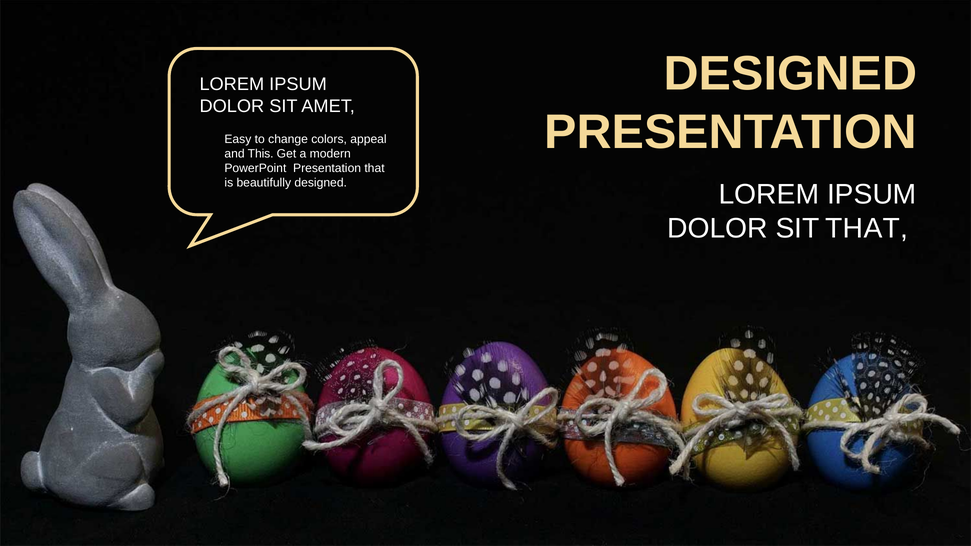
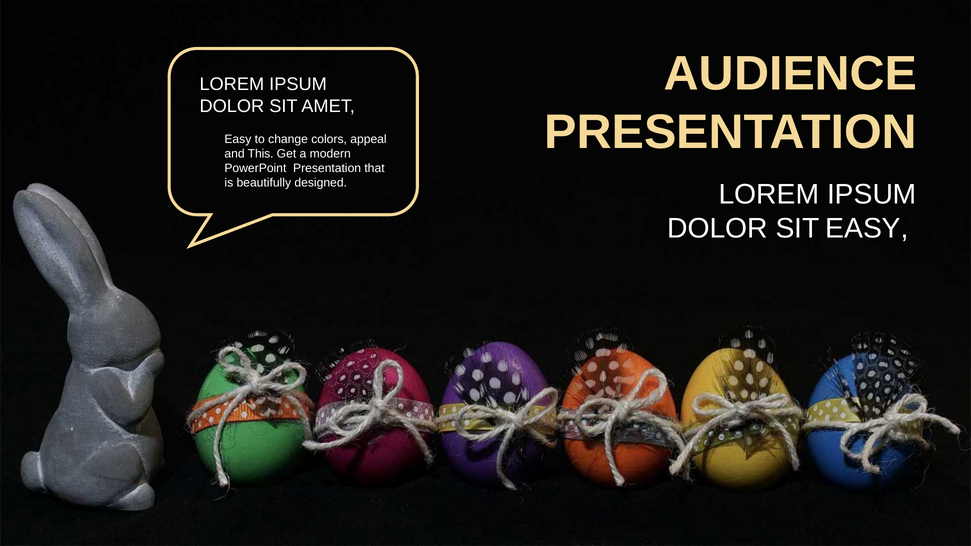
DESIGNED at (791, 74): DESIGNED -> AUDIENCE
SIT THAT: THAT -> EASY
